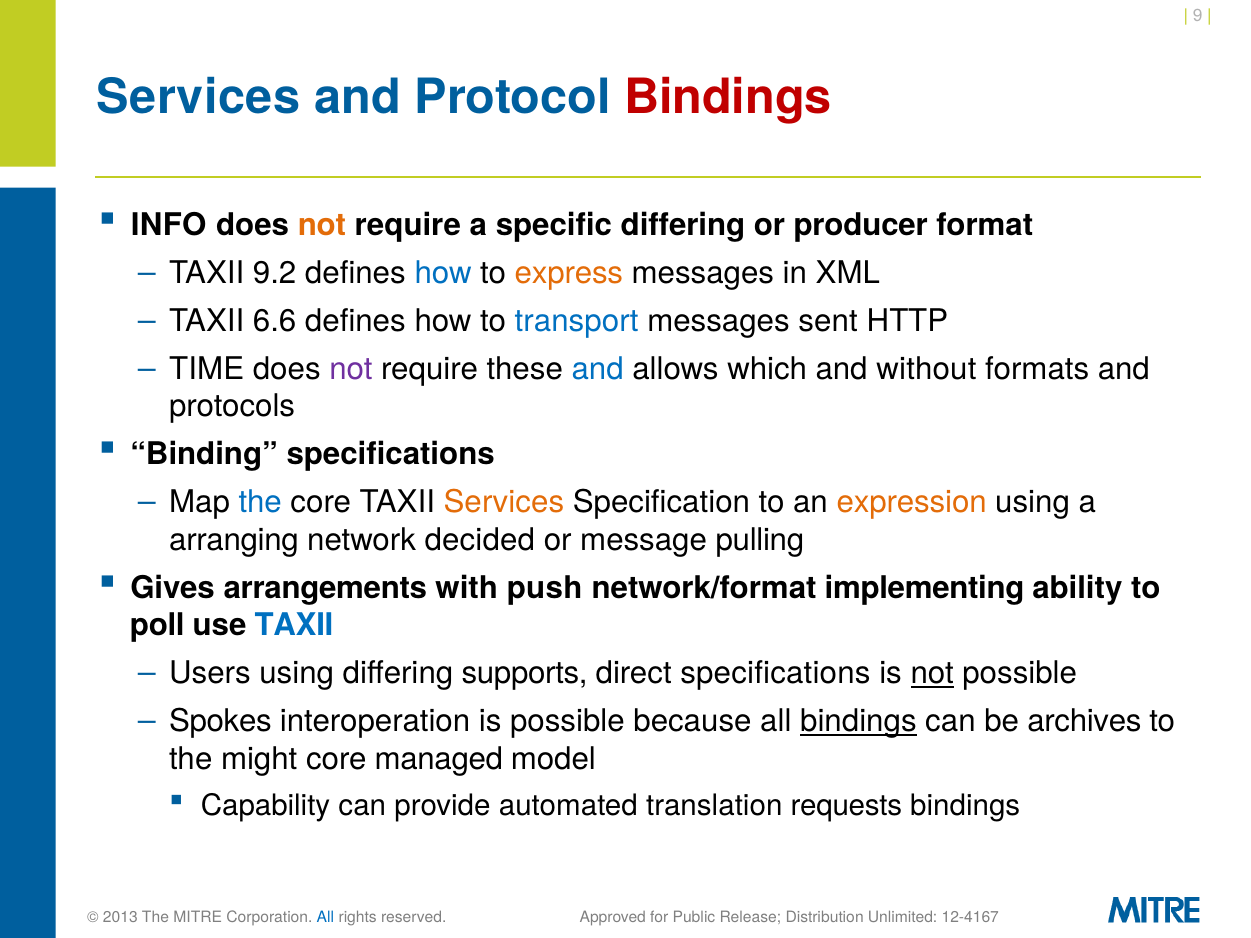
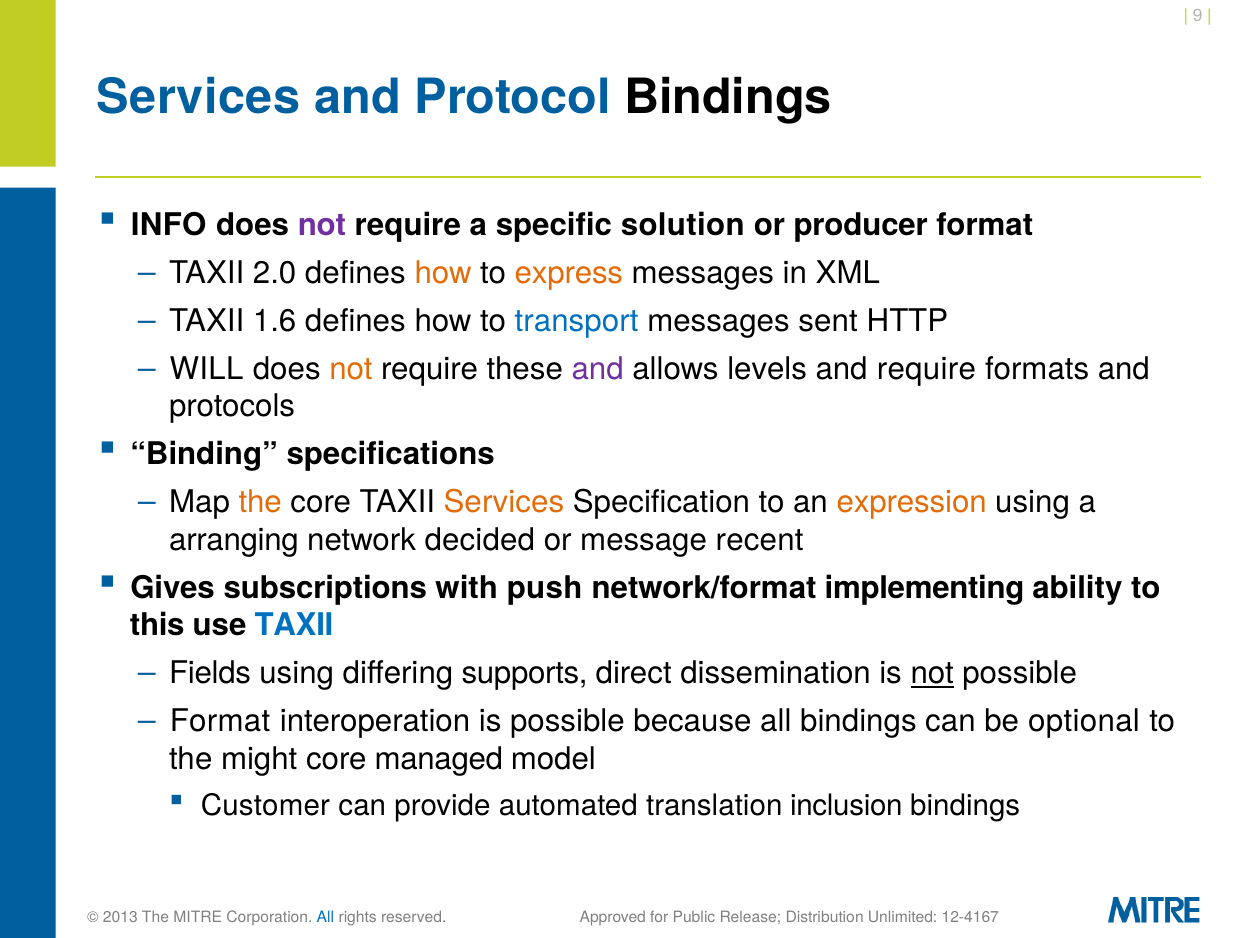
Bindings at (728, 98) colour: red -> black
not at (322, 225) colour: orange -> purple
specific differing: differing -> solution
9.2: 9.2 -> 2.0
how at (443, 273) colour: blue -> orange
6.6: 6.6 -> 1.6
TIME: TIME -> WILL
not at (351, 369) colour: purple -> orange
and at (598, 369) colour: blue -> purple
which: which -> levels
and without: without -> require
the at (260, 503) colour: blue -> orange
pulling: pulling -> recent
arrangements: arrangements -> subscriptions
poll: poll -> this
Users: Users -> Fields
direct specifications: specifications -> dissemination
Spokes at (220, 722): Spokes -> Format
bindings at (858, 722) underline: present -> none
archives: archives -> optional
Capability: Capability -> Customer
requests: requests -> inclusion
